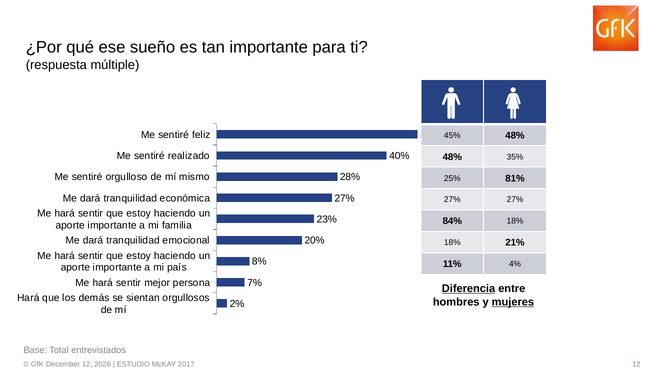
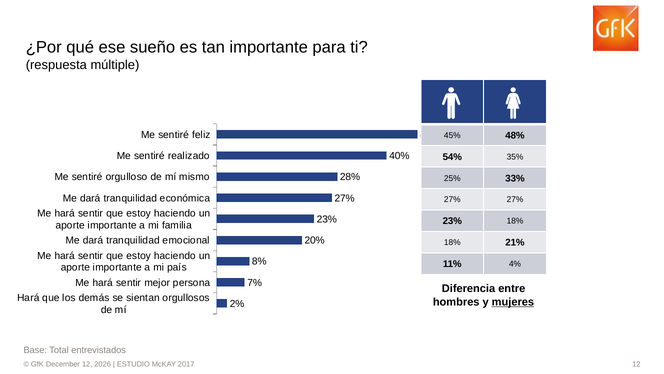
48% at (452, 157): 48% -> 54%
81%: 81% -> 33%
84% at (452, 221): 84% -> 23%
Diferencia underline: present -> none
